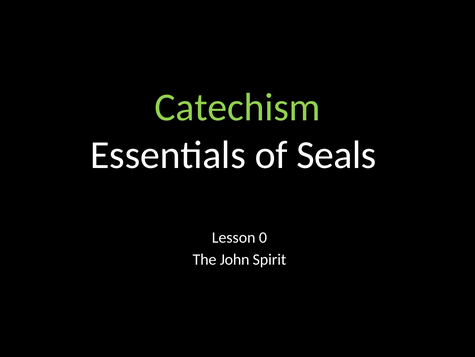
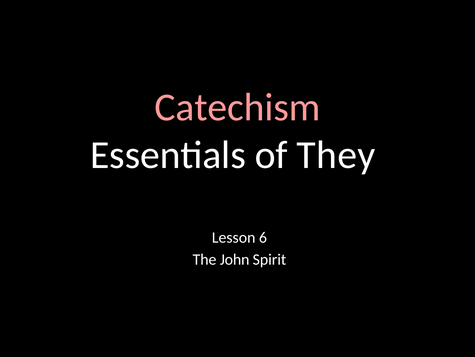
Catechism colour: light green -> pink
Seals: Seals -> They
0: 0 -> 6
